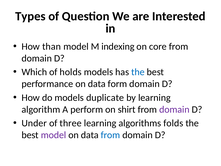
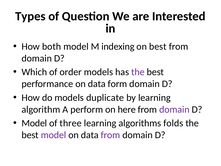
than: than -> both
on core: core -> best
holds: holds -> order
the at (138, 72) colour: blue -> purple
shirt: shirt -> here
Under at (34, 123): Under -> Model
from at (110, 135) colour: blue -> purple
